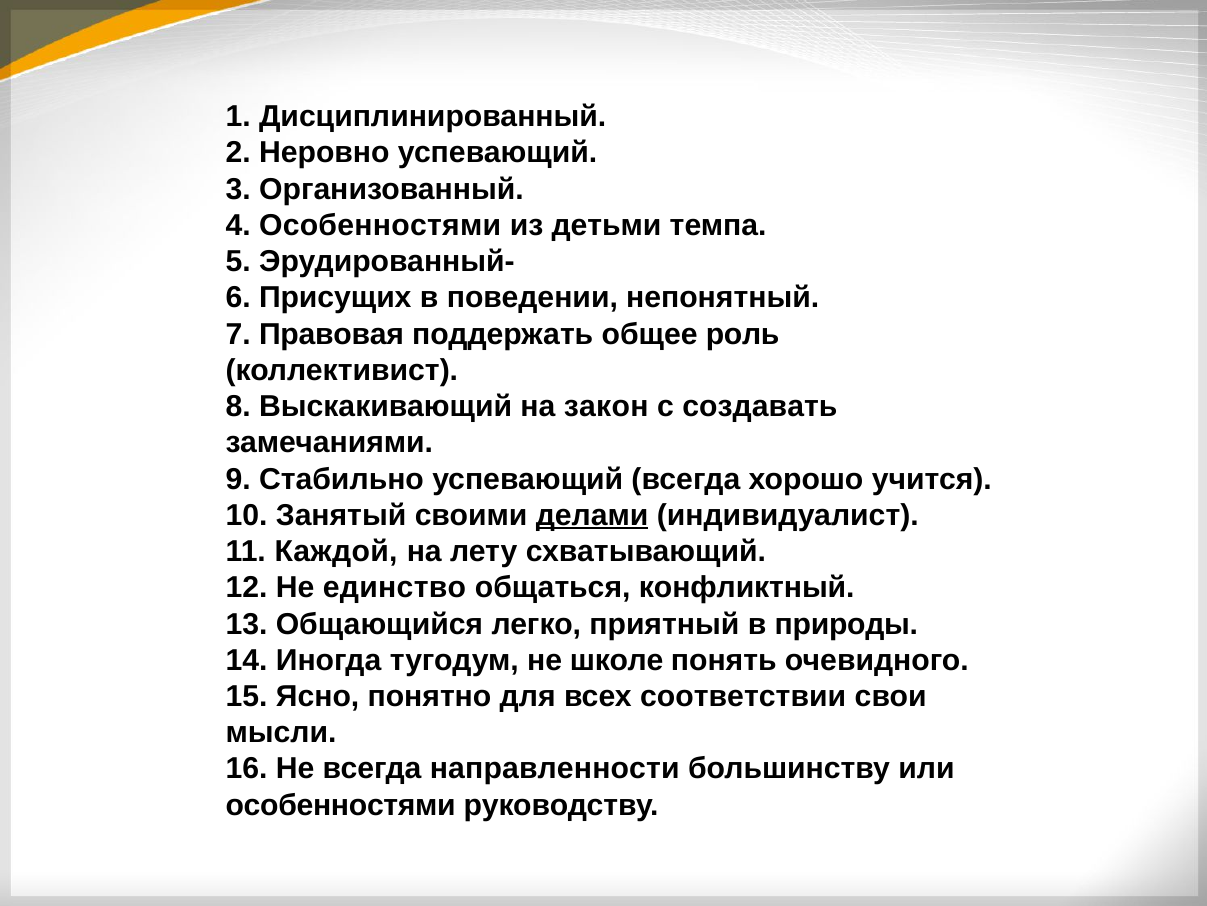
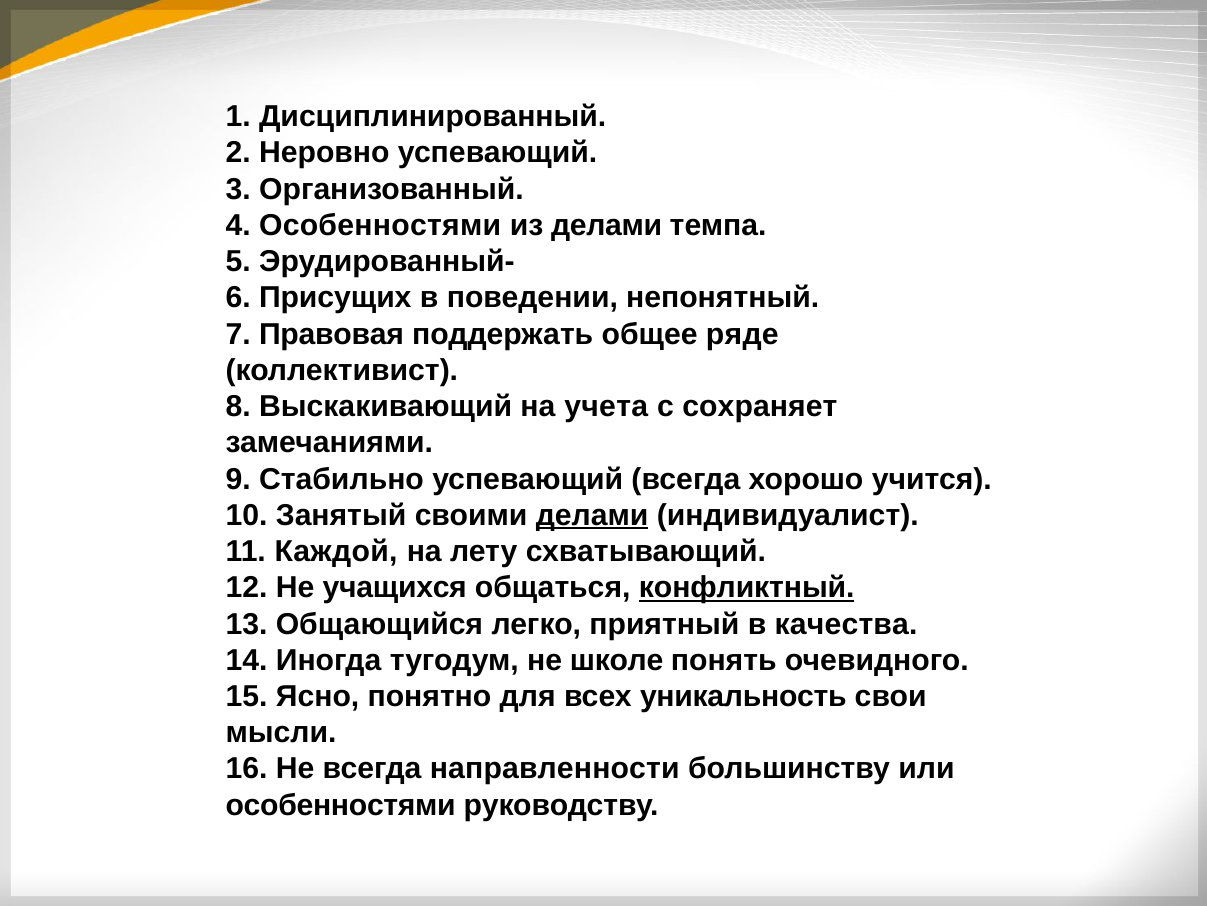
из детьми: детьми -> делами
роль: роль -> ряде
закон: закон -> учета
создавать: создавать -> сохраняет
единство: единство -> учащихся
конфликтный underline: none -> present
природы: природы -> качества
соответствии: соответствии -> уникальность
